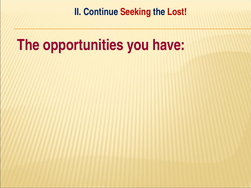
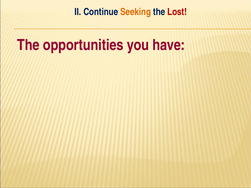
Seeking colour: red -> orange
